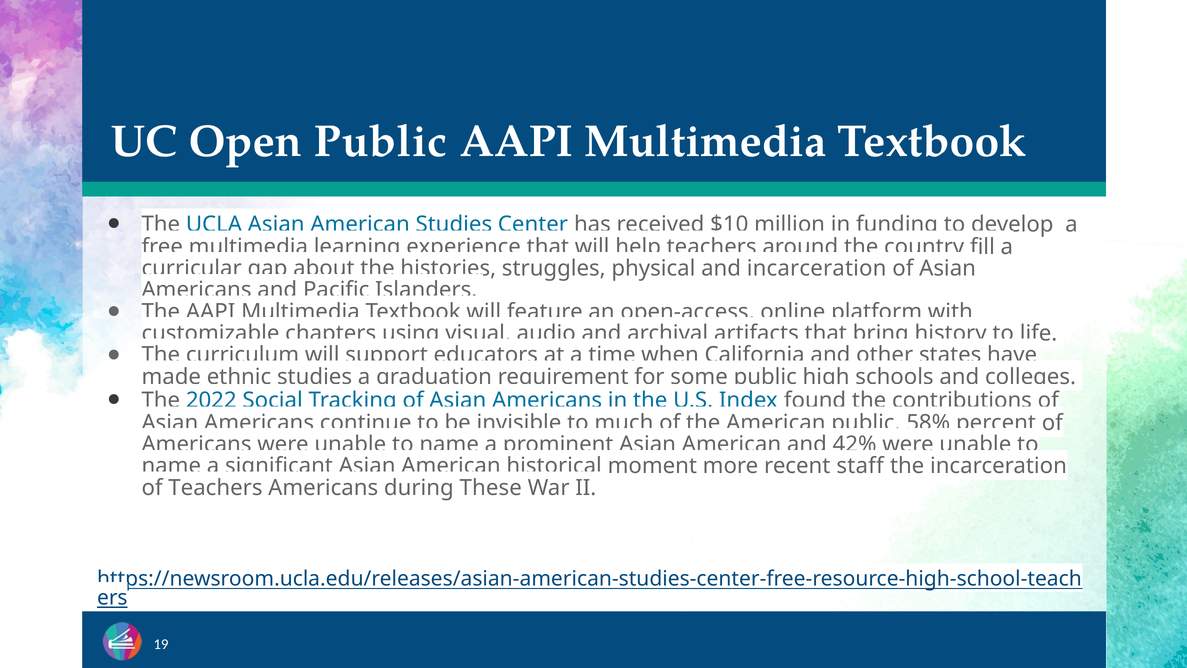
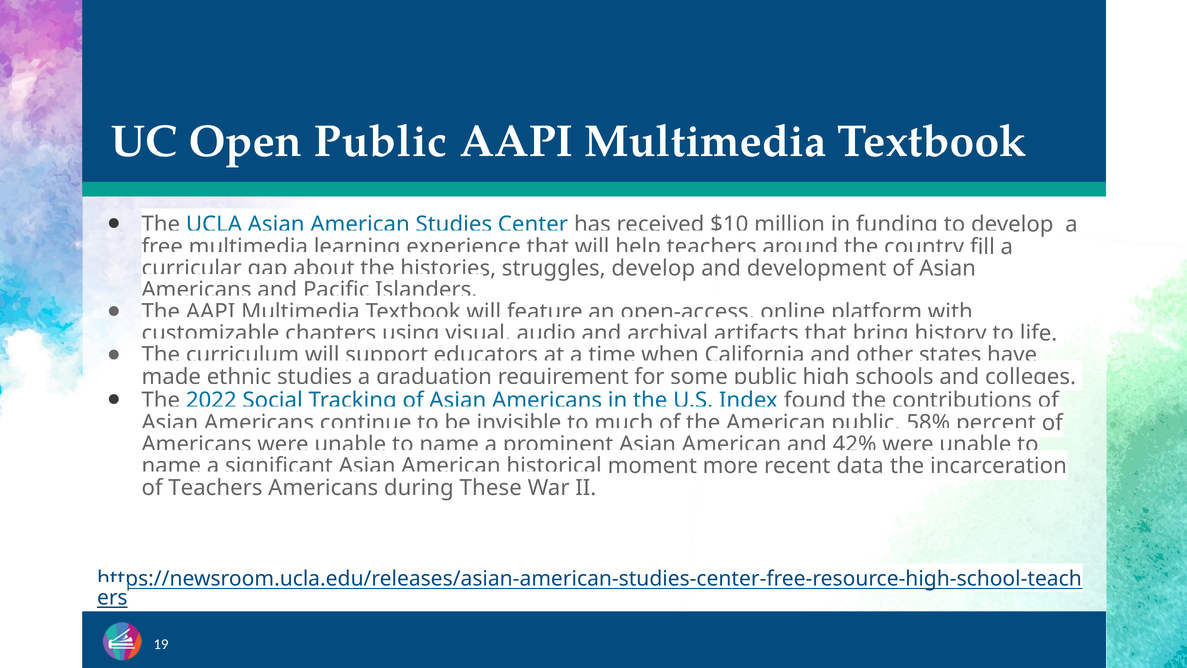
struggles physical: physical -> develop
and incarceration: incarceration -> development
staff: staff -> data
